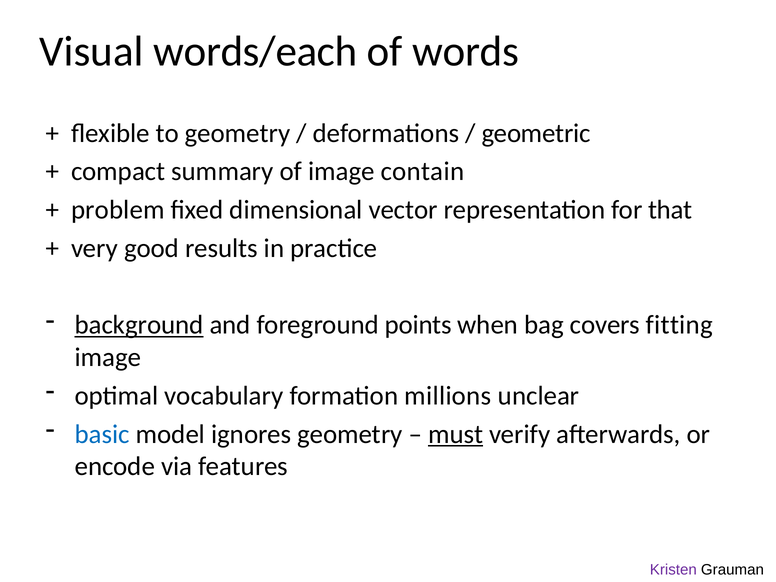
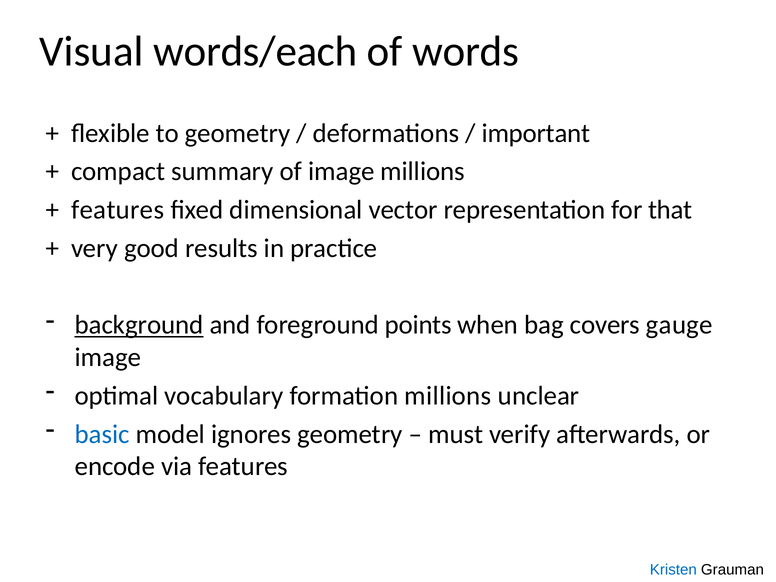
geometric: geometric -> important
image contain: contain -> millions
problem at (118, 210): problem -> features
fitting: fitting -> gauge
must underline: present -> none
Kristen colour: purple -> blue
